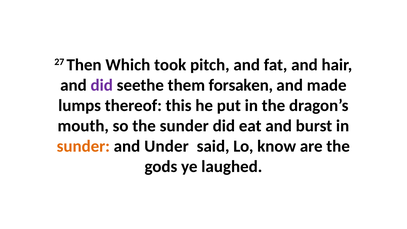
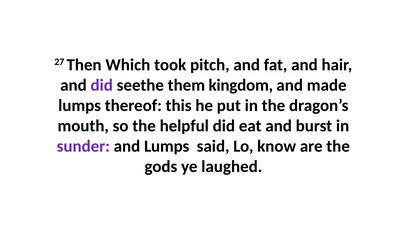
forsaken: forsaken -> kingdom
the sunder: sunder -> helpful
sunder at (83, 146) colour: orange -> purple
and Under: Under -> Lumps
